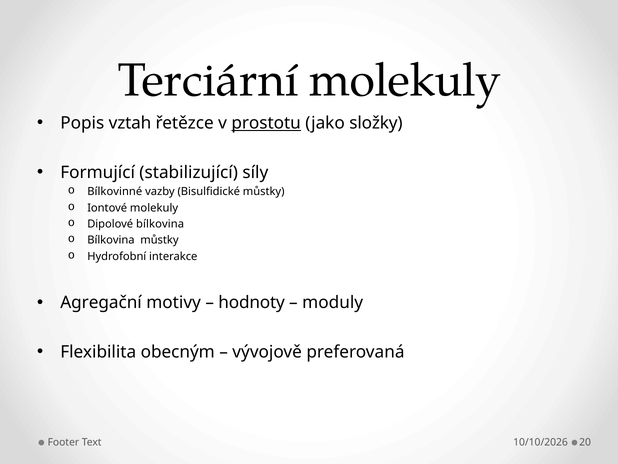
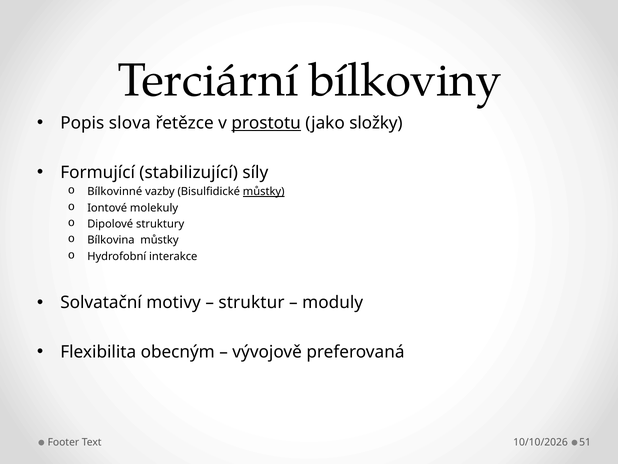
Terciární molekuly: molekuly -> bílkoviny
vztah: vztah -> slova
můstky at (264, 192) underline: none -> present
Dipolové bílkovina: bílkovina -> struktury
Agregační: Agregační -> Solvatační
hodnoty: hodnoty -> struktur
20: 20 -> 51
